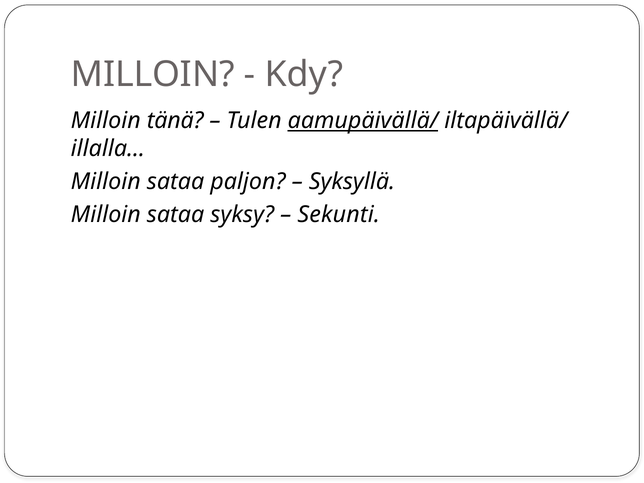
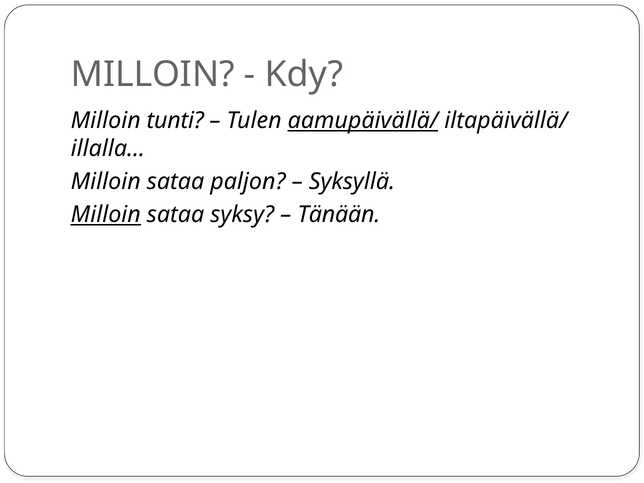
tänä: tänä -> tunti
Milloin at (106, 215) underline: none -> present
Sekunti: Sekunti -> Tänään
